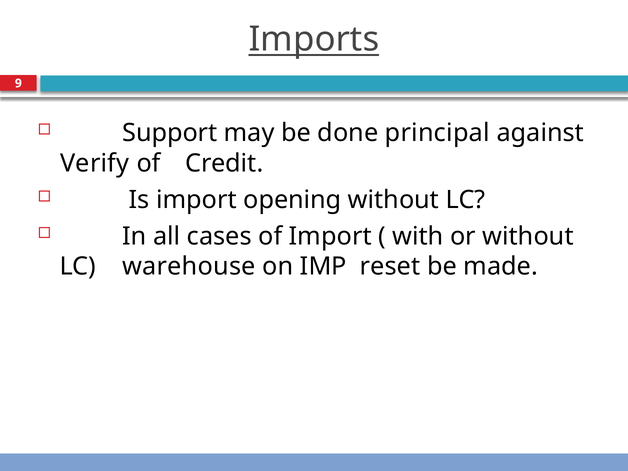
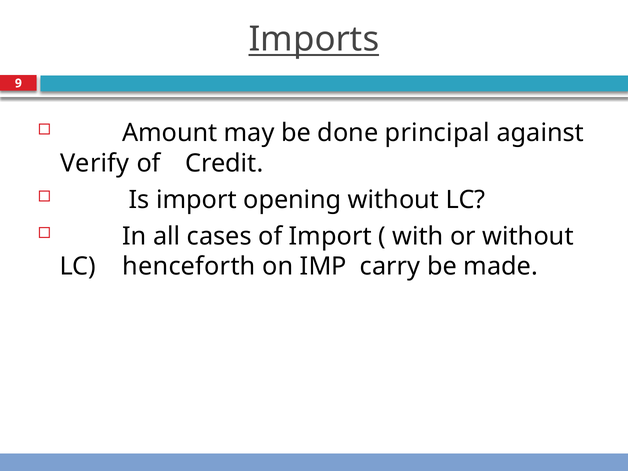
Support: Support -> Amount
warehouse: warehouse -> henceforth
reset: reset -> carry
